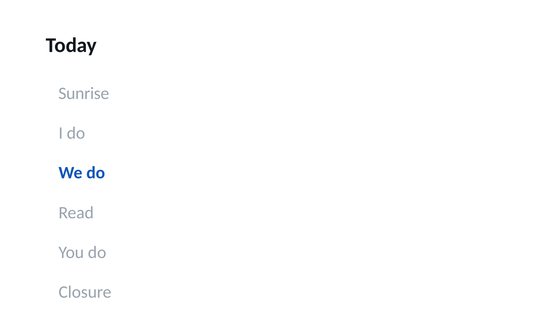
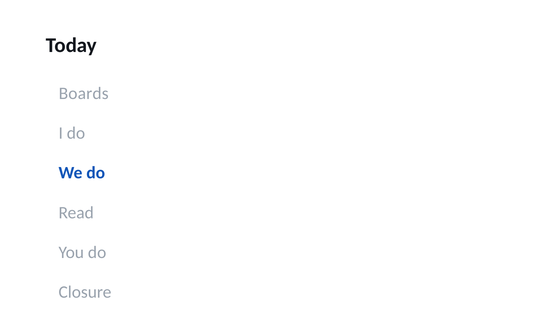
Sunrise: Sunrise -> Boards
